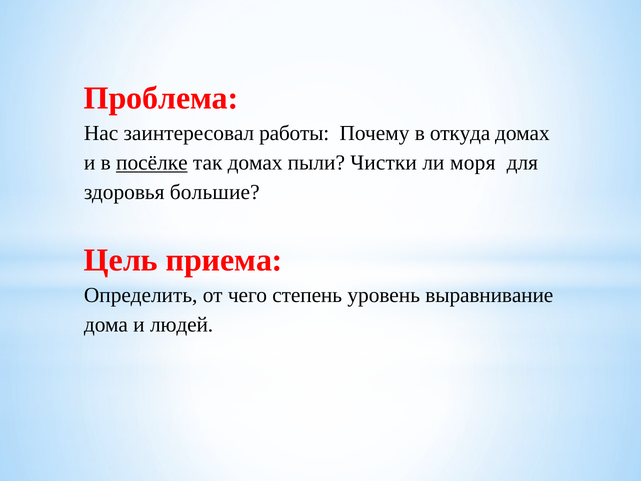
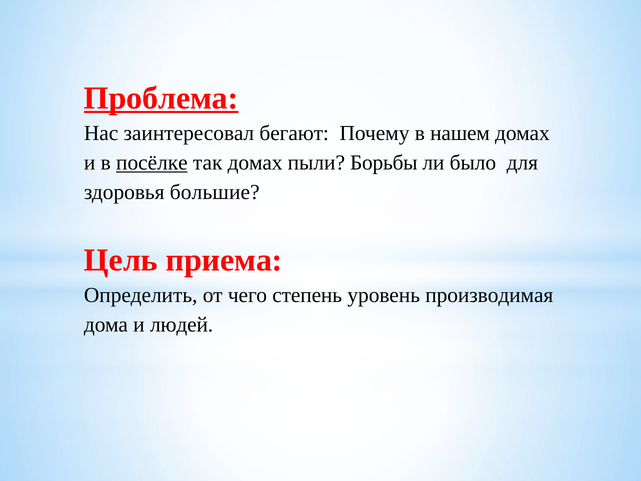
Проблема underline: none -> present
работы: работы -> бегают
откуда: откуда -> нашем
Чистки: Чистки -> Борьбы
моря: моря -> было
выравнивание: выравнивание -> производимая
